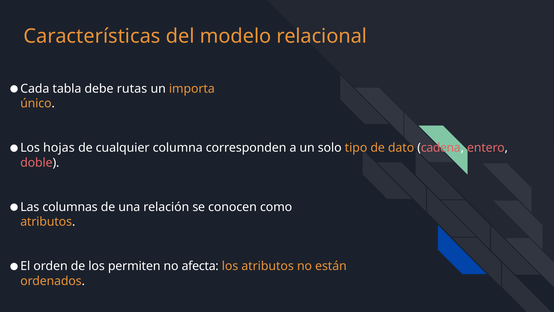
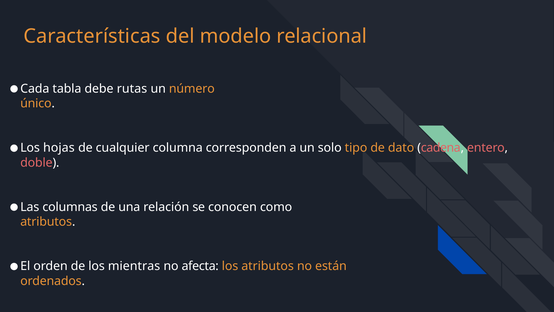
importa: importa -> número
permiten: permiten -> mientras
